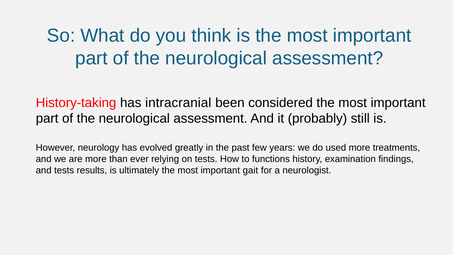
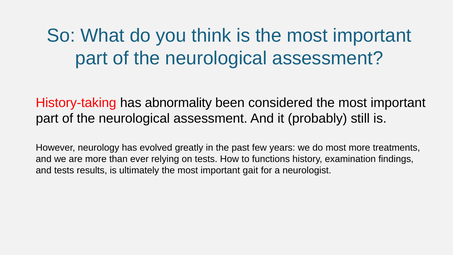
intracranial: intracranial -> abnormality
do used: used -> most
